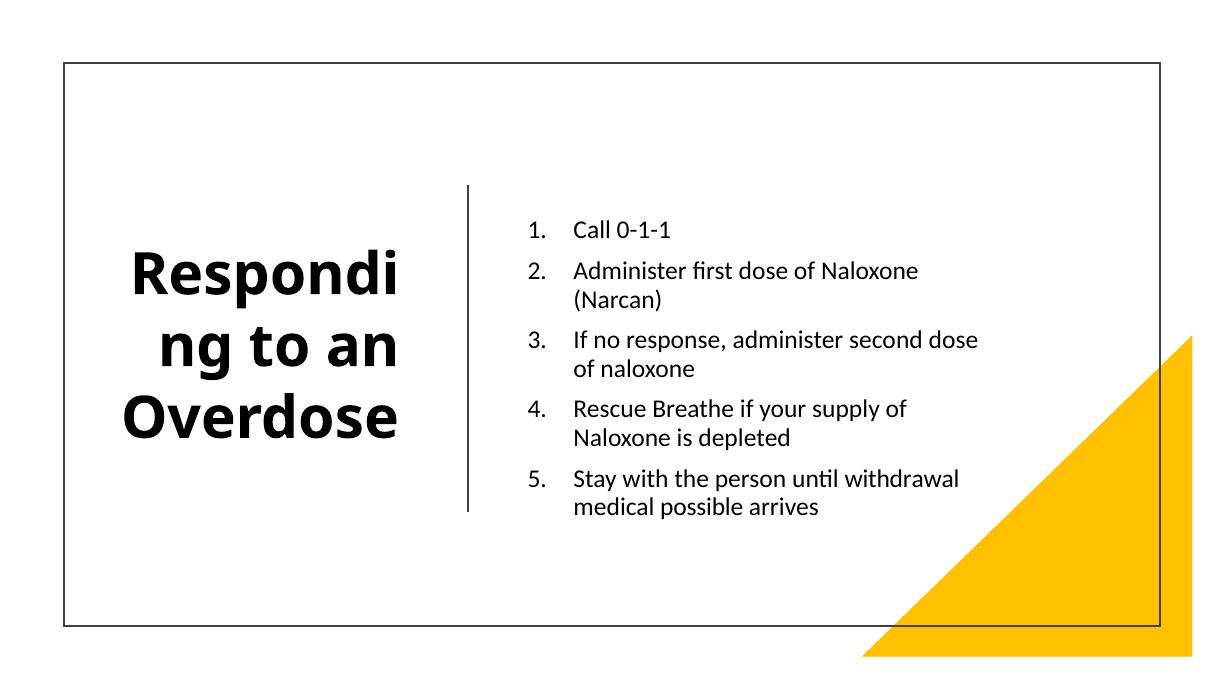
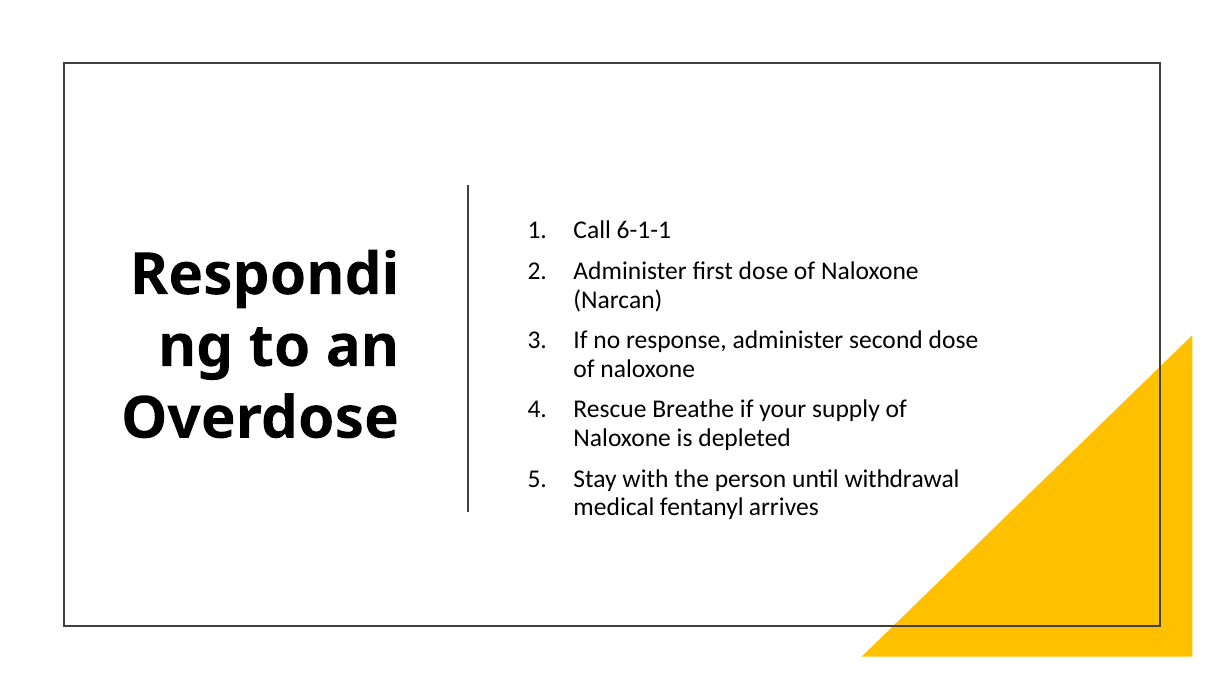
0-1-1: 0-1-1 -> 6-1-1
possible: possible -> fentanyl
